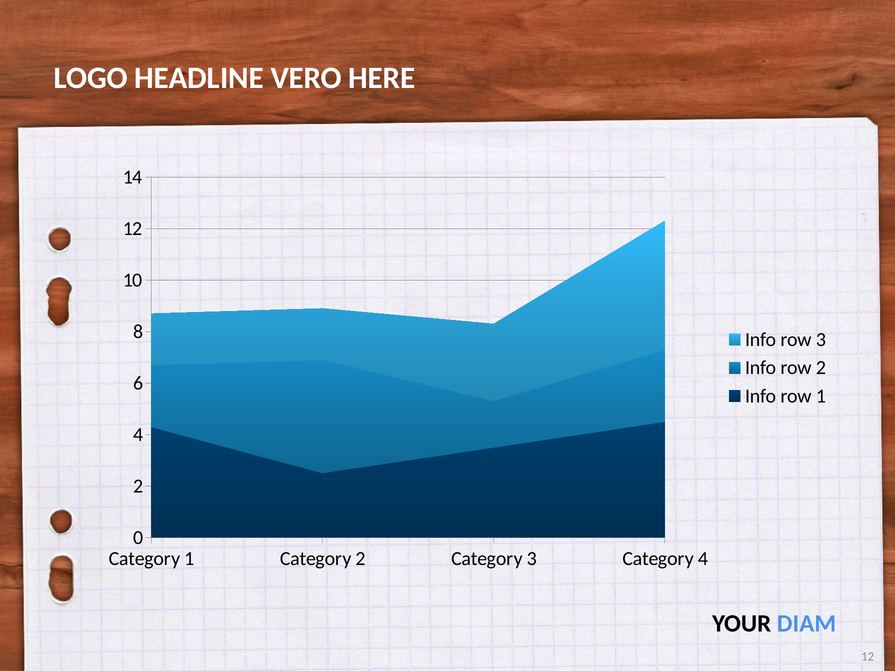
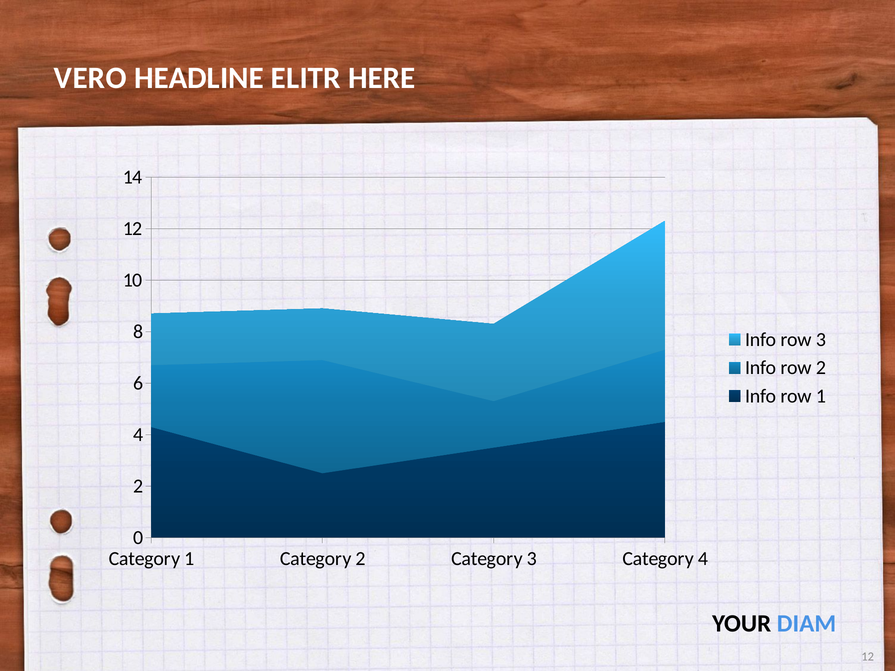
LOGO: LOGO -> VERO
VERO: VERO -> ELITR
